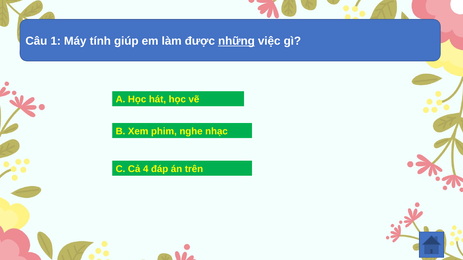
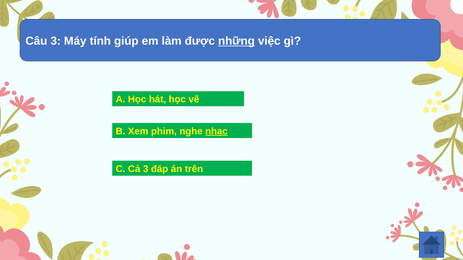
Câu 1: 1 -> 3
nhạc underline: none -> present
Cả 4: 4 -> 3
